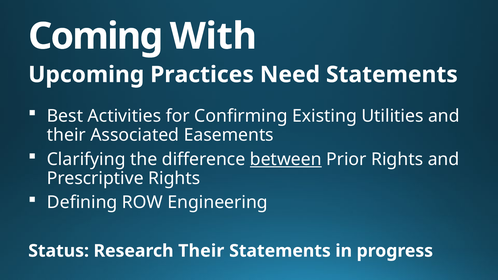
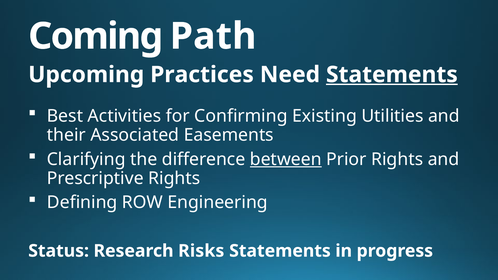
With: With -> Path
Statements at (392, 75) underline: none -> present
Research Their: Their -> Risks
